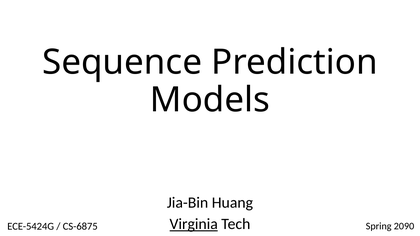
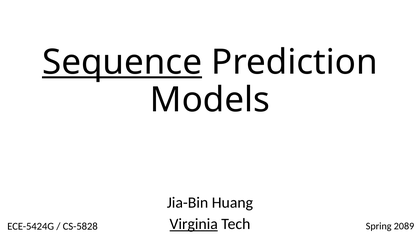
Sequence underline: none -> present
2090: 2090 -> 2089
CS-6875: CS-6875 -> CS-5828
